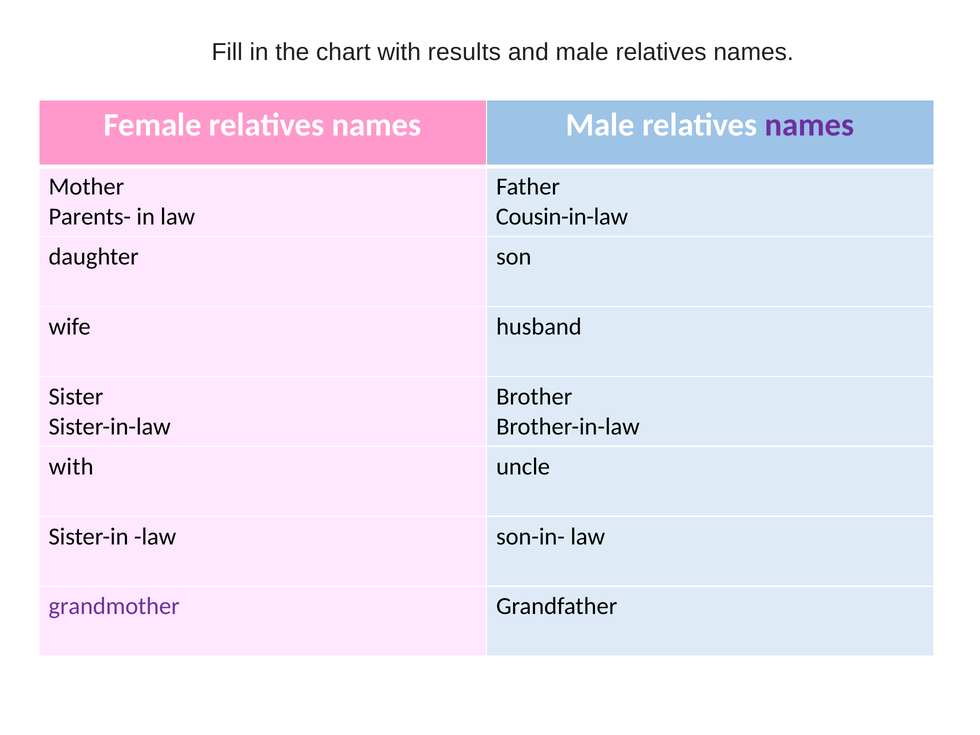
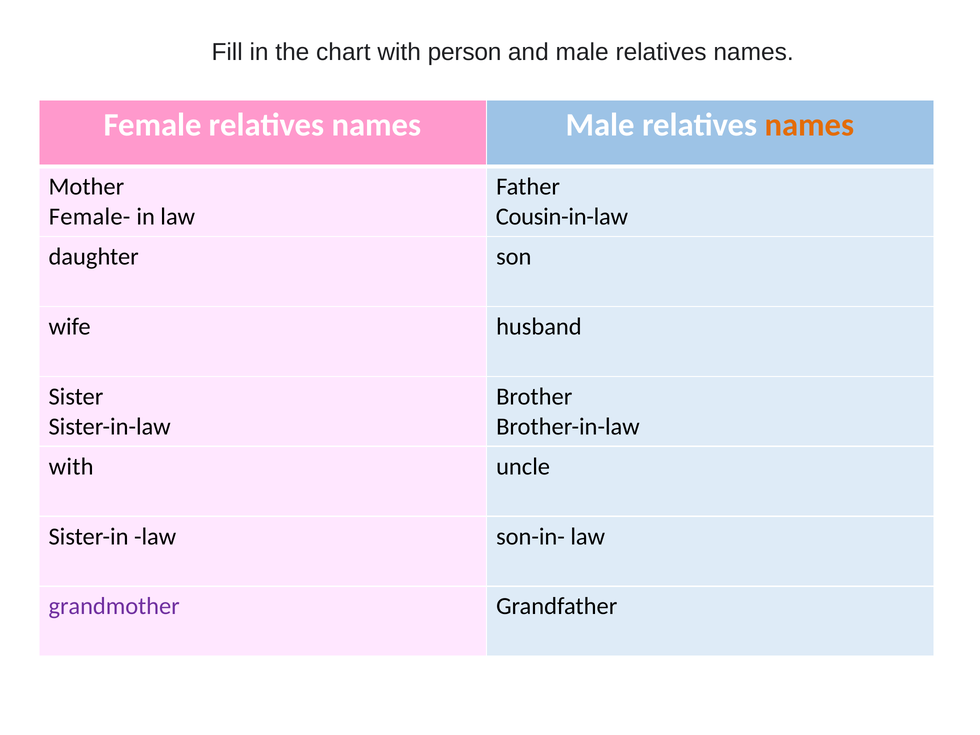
results: results -> person
names at (810, 125) colour: purple -> orange
Parents-: Parents- -> Female-
